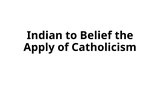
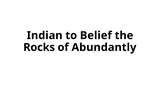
Apply: Apply -> Rocks
Catholicism: Catholicism -> Abundantly
